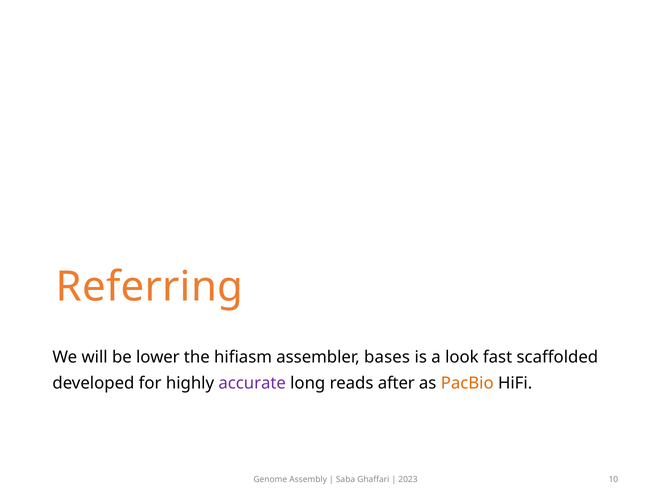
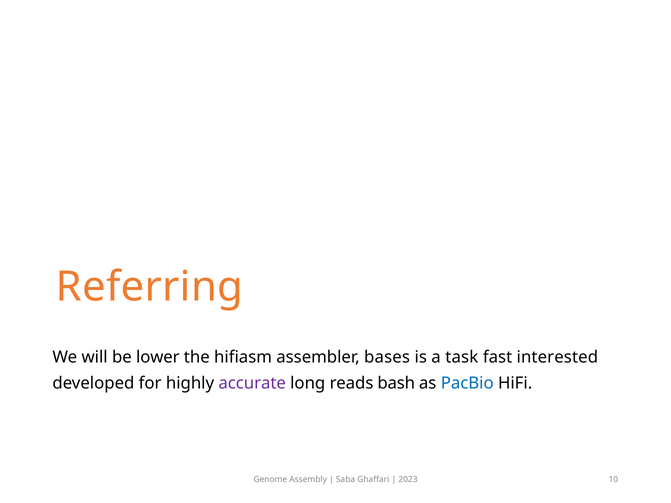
look: look -> task
scaffolded: scaffolded -> interested
after: after -> bash
PacBio colour: orange -> blue
